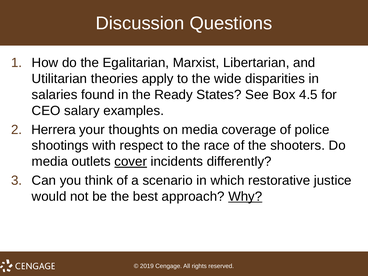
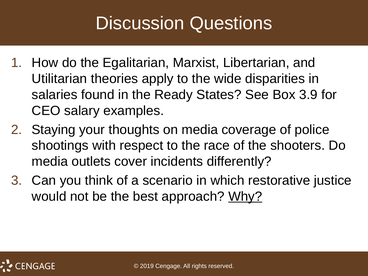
4.5: 4.5 -> 3.9
Herrera: Herrera -> Staying
cover underline: present -> none
